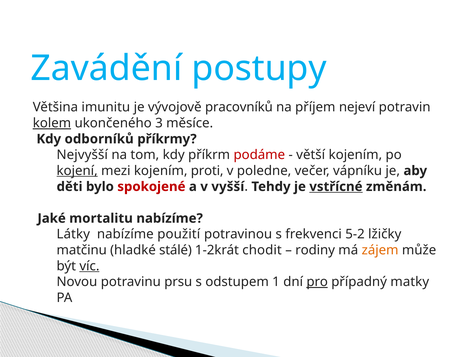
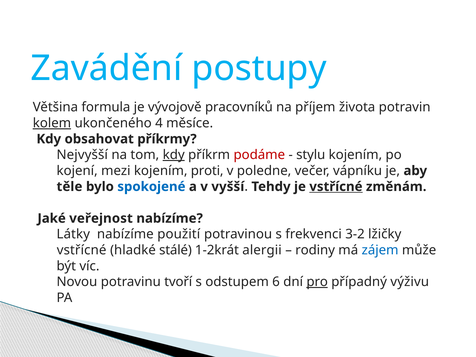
imunitu: imunitu -> formula
nejeví: nejeví -> života
3: 3 -> 4
odborníků: odborníků -> obsahovat
kdy at (174, 155) underline: none -> present
větší: větší -> stylu
kojení underline: present -> none
děti: děti -> těle
spokojené colour: red -> blue
mortalitu: mortalitu -> veřejnost
5-2: 5-2 -> 3-2
matčinu at (82, 250): matčinu -> vstřícné
chodit: chodit -> alergii
zájem colour: orange -> blue
víc underline: present -> none
prsu: prsu -> tvoří
1: 1 -> 6
matky: matky -> výživu
